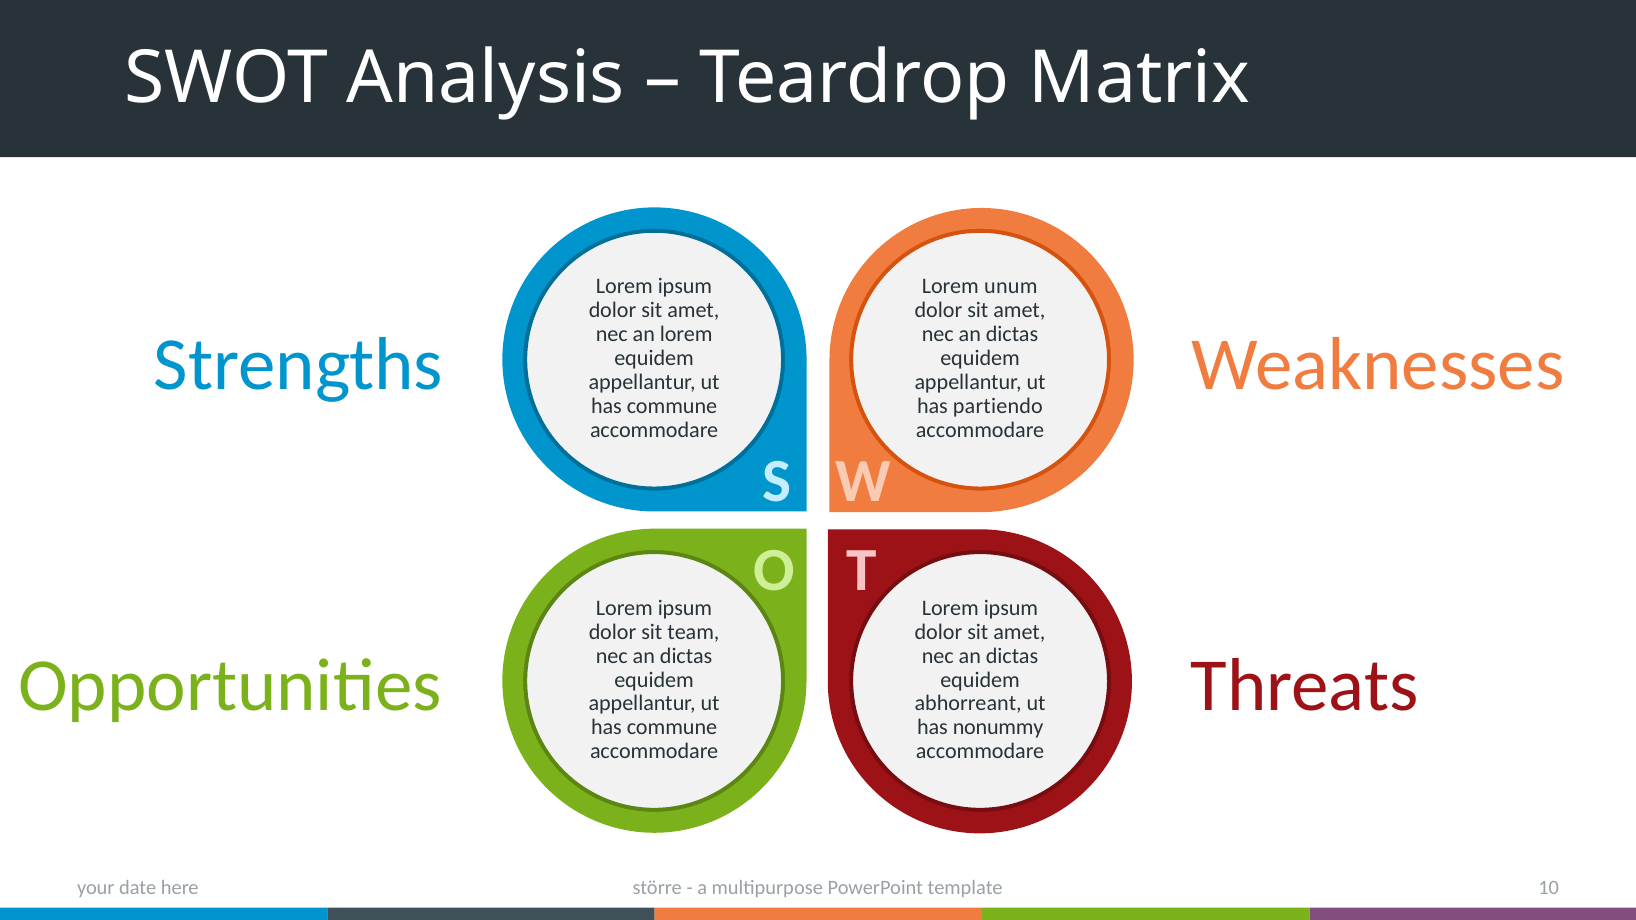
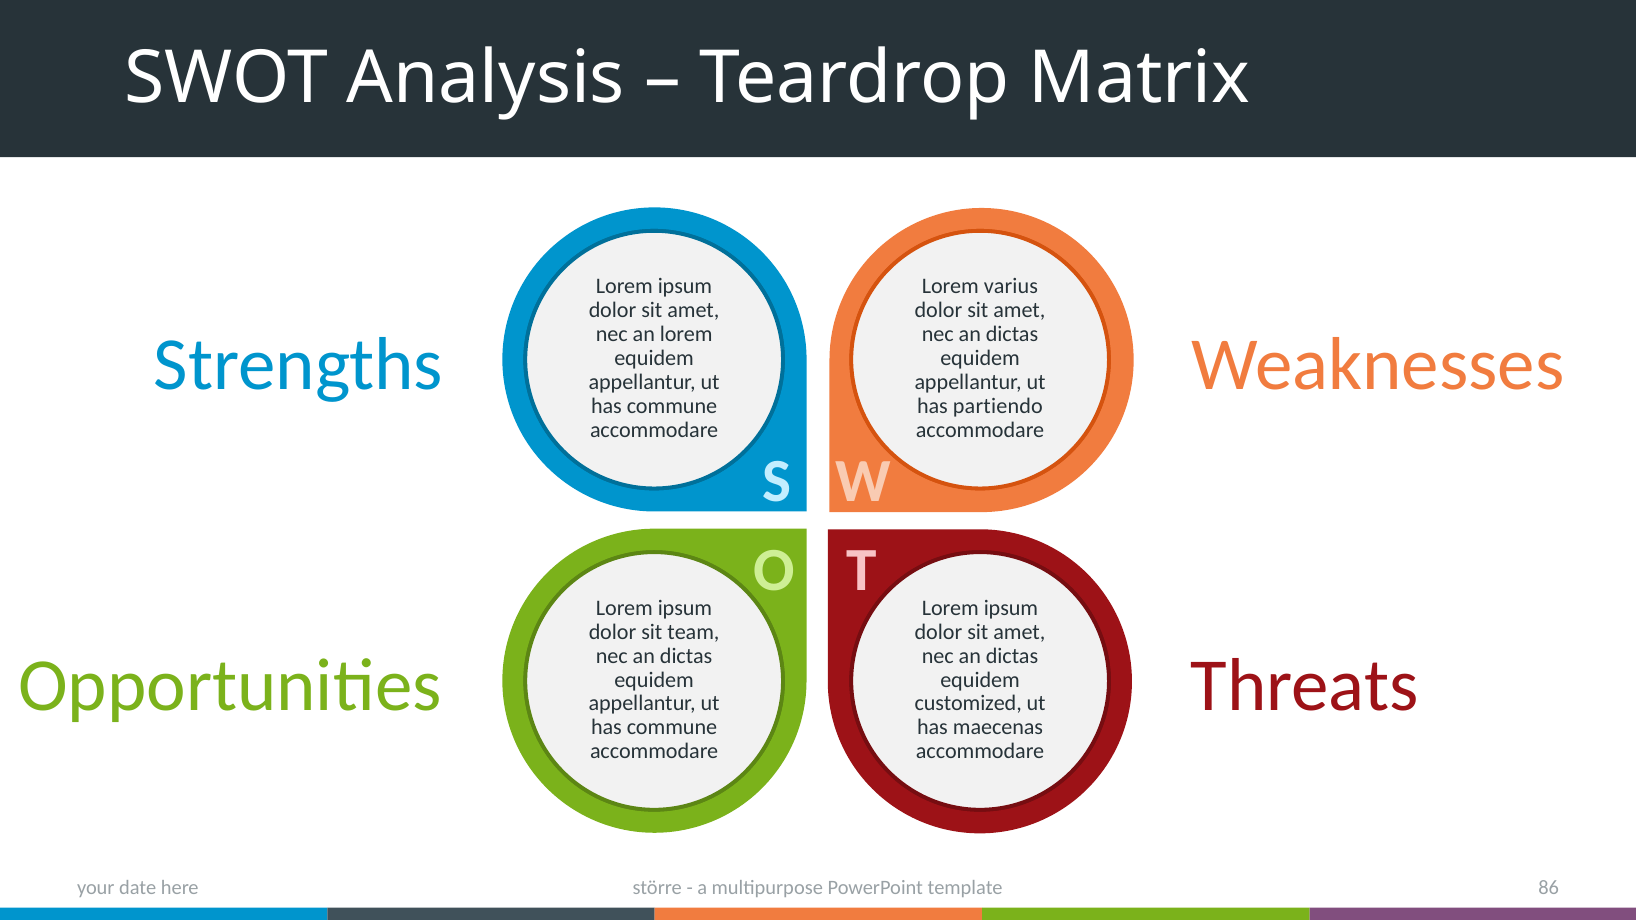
unum: unum -> varius
abhorreant: abhorreant -> customized
nonummy: nonummy -> maecenas
10: 10 -> 86
